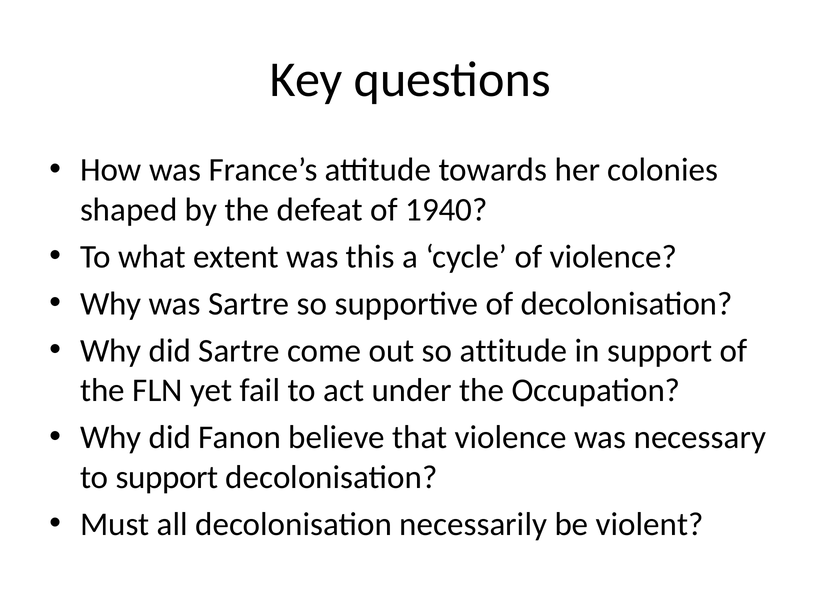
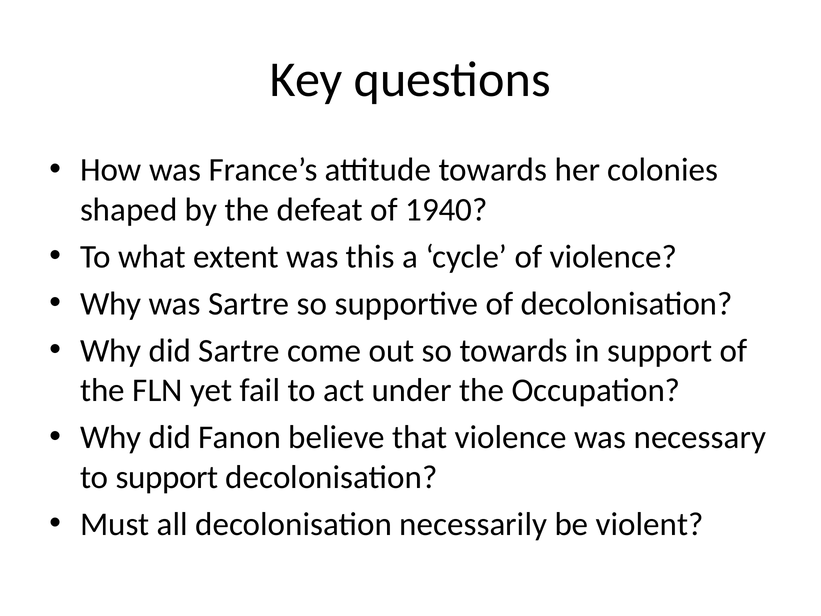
so attitude: attitude -> towards
